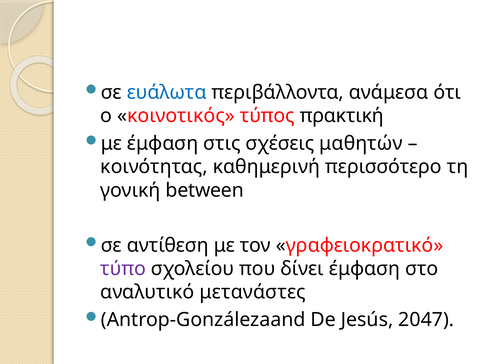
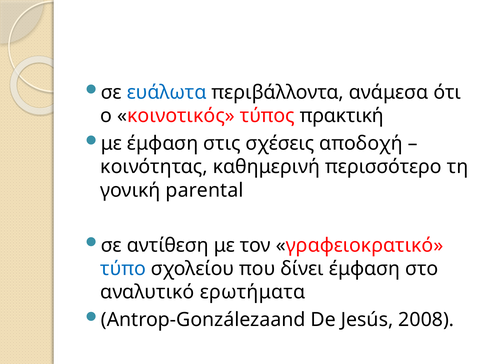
μαθητών: μαθητών -> αποδοχή
between: between -> parental
τύπο colour: purple -> blue
μετανάστες: μετανάστες -> ερωτήματα
2047: 2047 -> 2008
